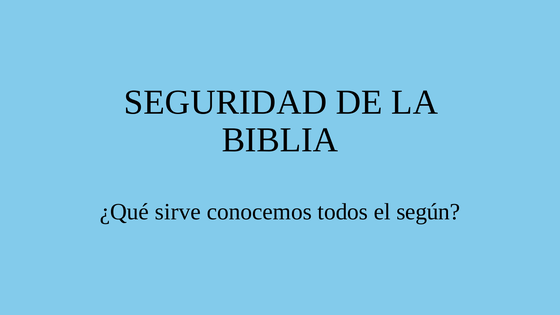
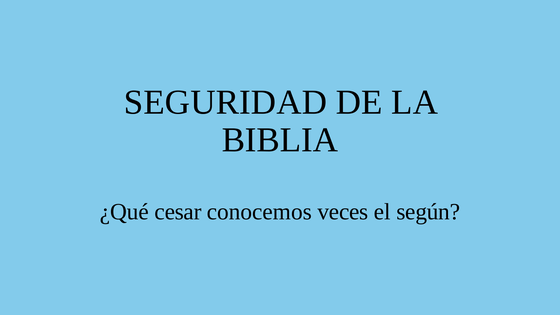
sirve: sirve -> cesar
todos: todos -> veces
